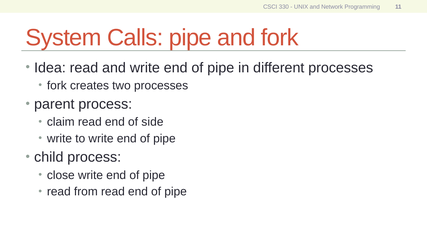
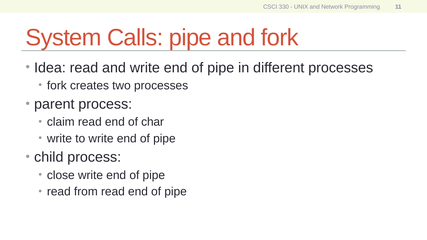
side: side -> char
